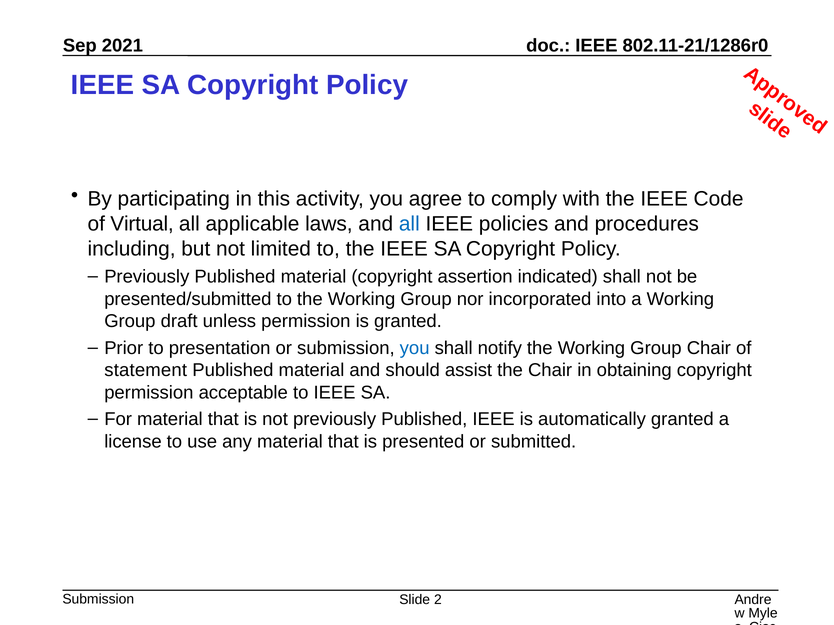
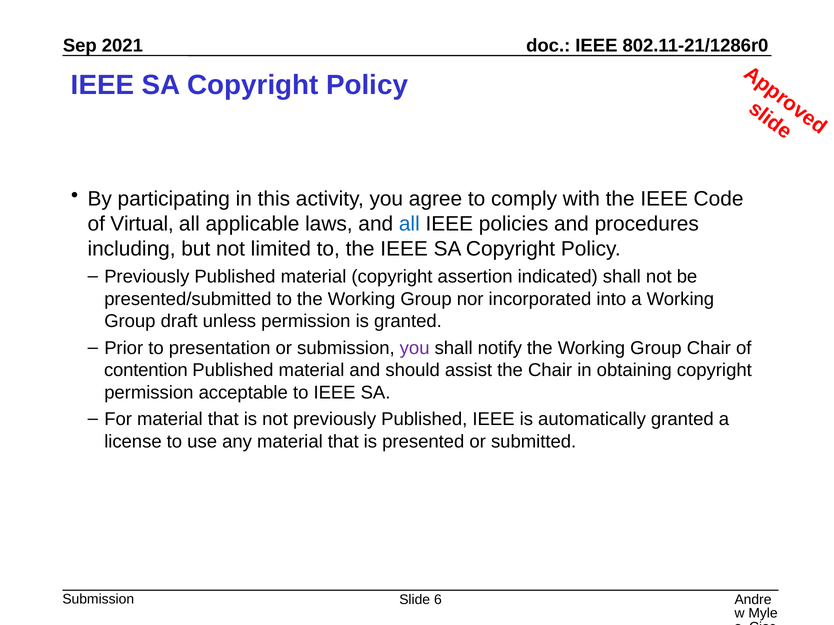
you at (415, 348) colour: blue -> purple
statement: statement -> contention
2: 2 -> 6
